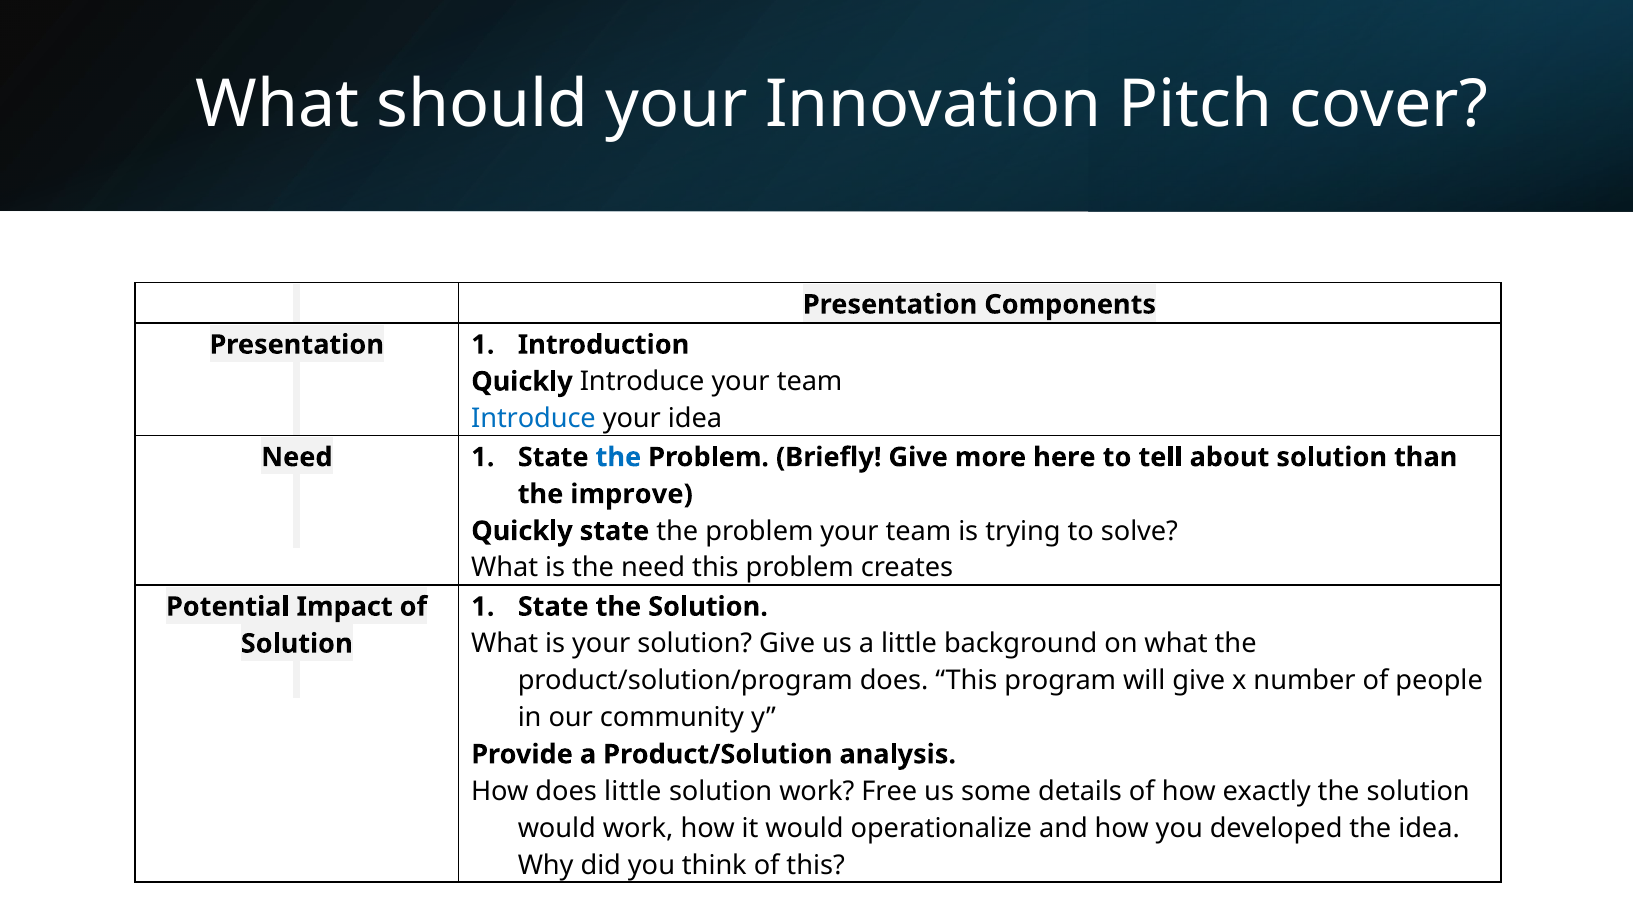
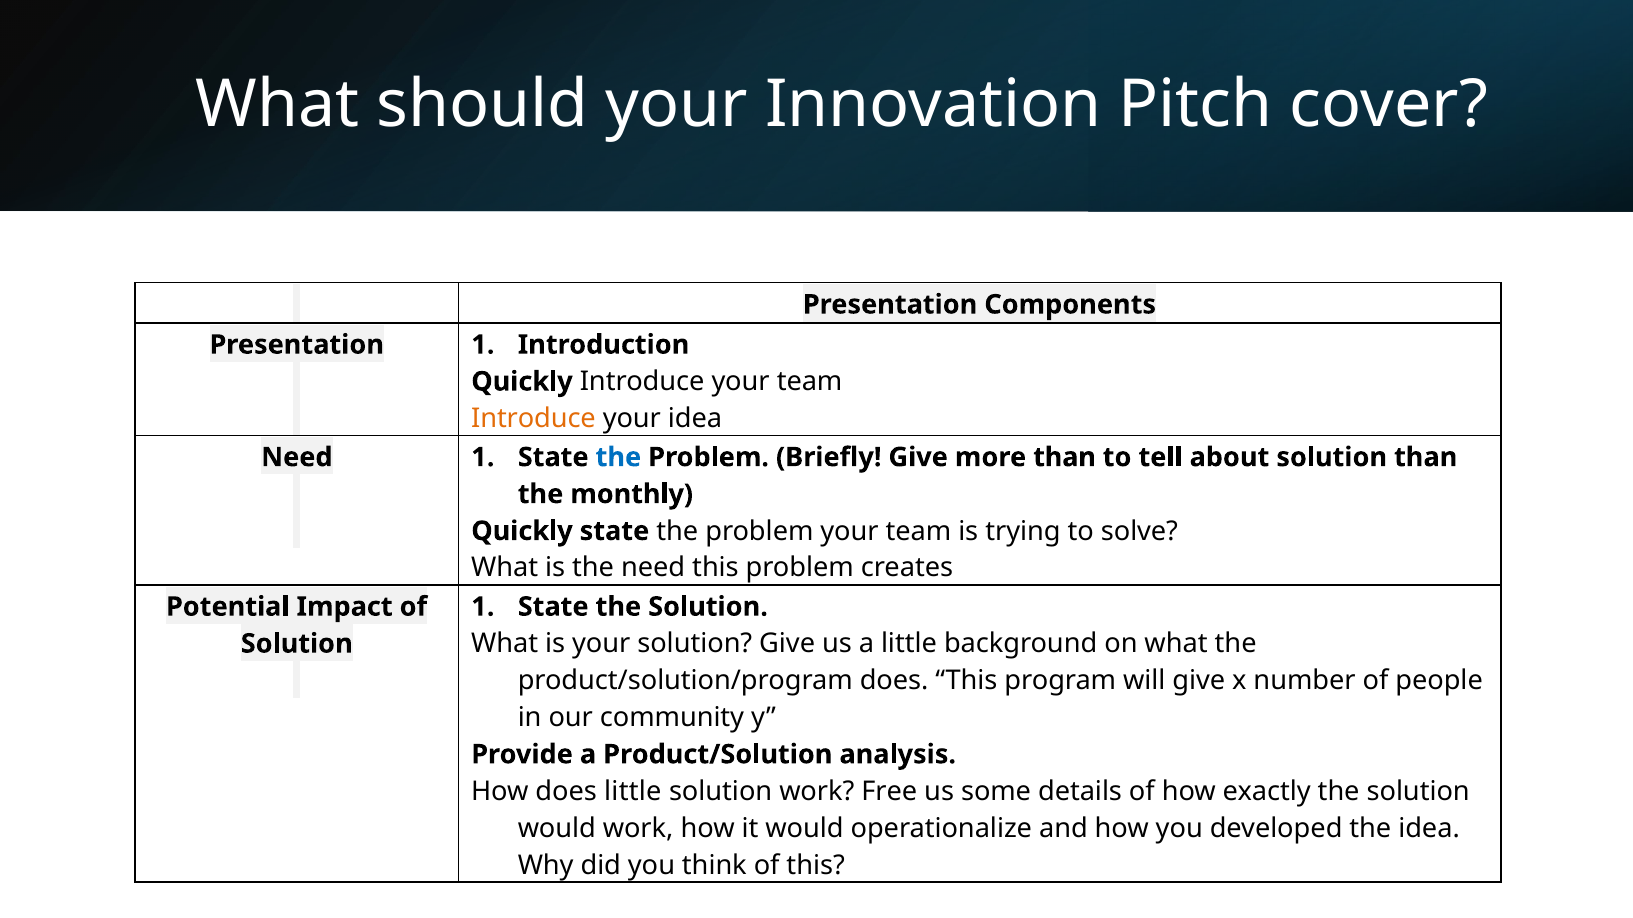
Introduce at (534, 419) colour: blue -> orange
more here: here -> than
improve: improve -> monthly
